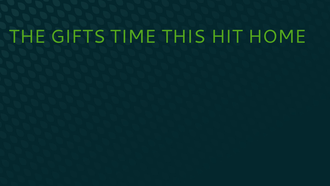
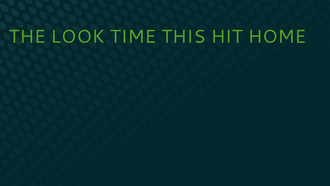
GIFTS: GIFTS -> LOOK
